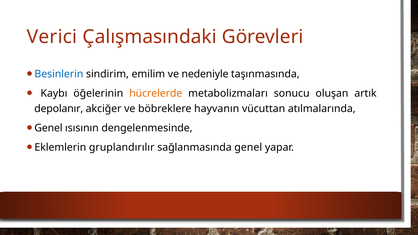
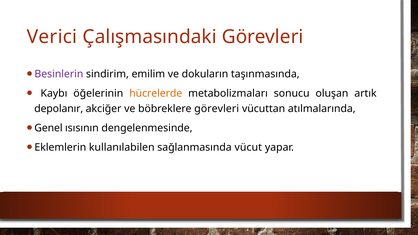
Besinlerin colour: blue -> purple
nedeniyle: nedeniyle -> dokuların
böbreklere hayvanın: hayvanın -> görevleri
gruplandırılır: gruplandırılır -> kullanılabilen
sağlanmasında genel: genel -> vücut
